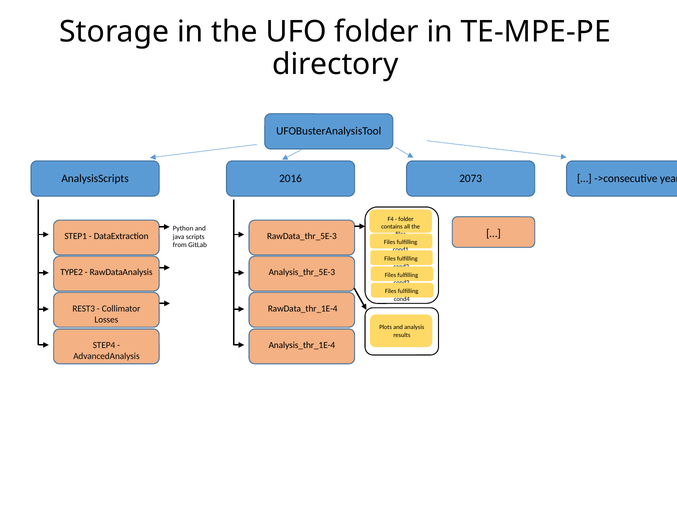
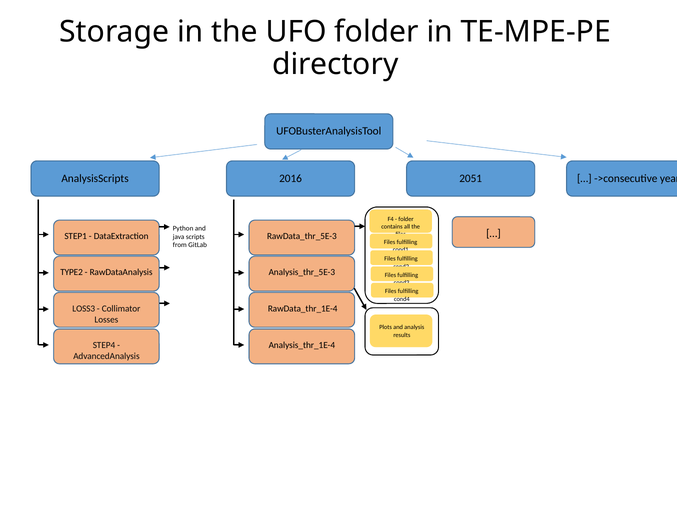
2073: 2073 -> 2051
REST3: REST3 -> LOSS3
